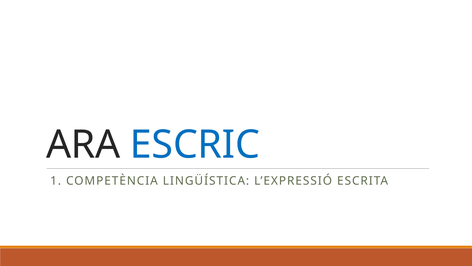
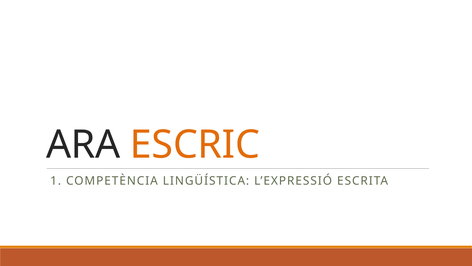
ESCRIC colour: blue -> orange
